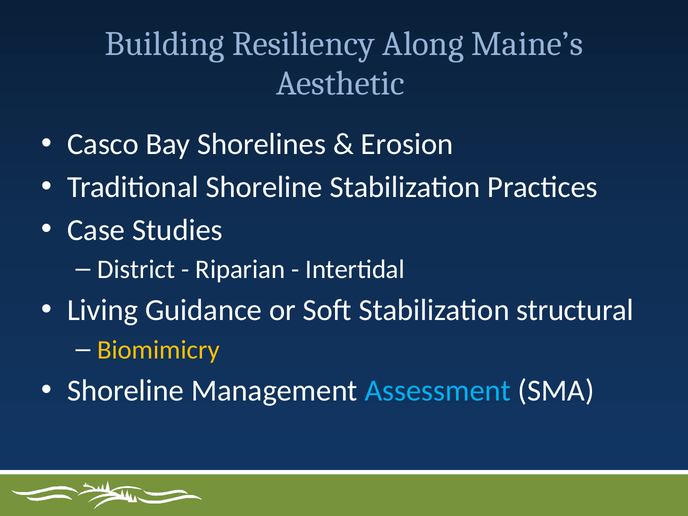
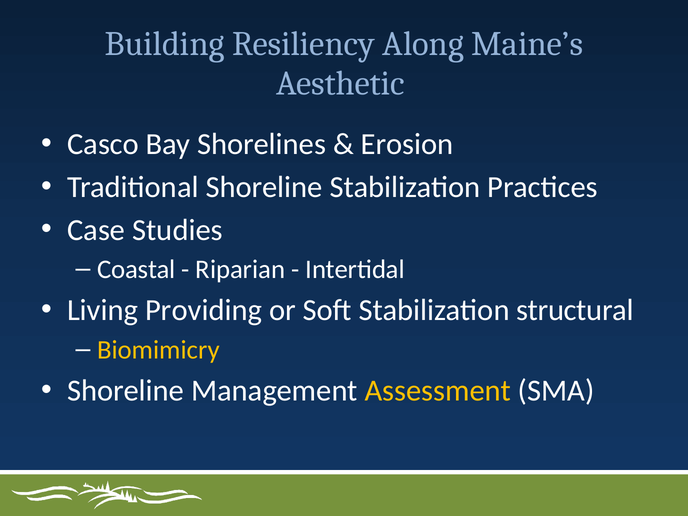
District: District -> Coastal
Guidance: Guidance -> Providing
Assessment colour: light blue -> yellow
